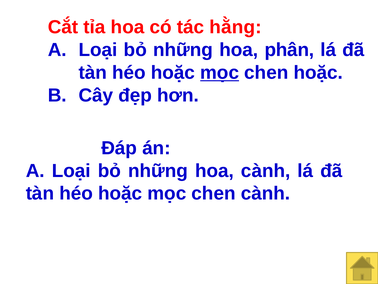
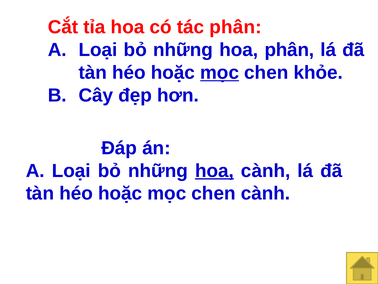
tác hằng: hằng -> phân
chen hoặc: hoặc -> khỏe
hoa at (214, 170) underline: none -> present
